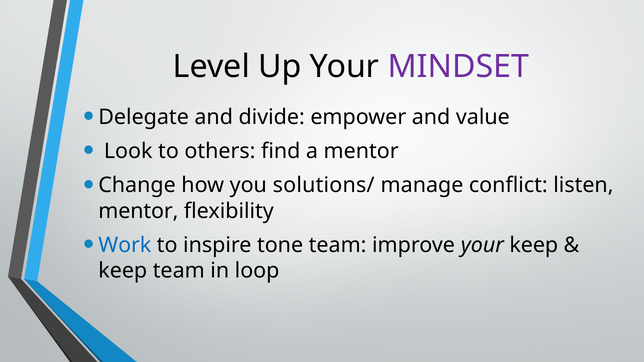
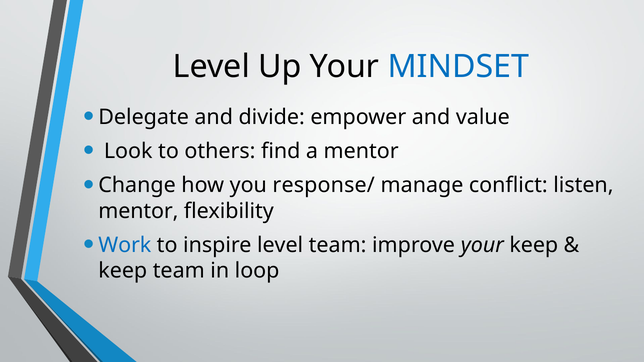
MINDSET colour: purple -> blue
solutions/: solutions/ -> response/
inspire tone: tone -> level
